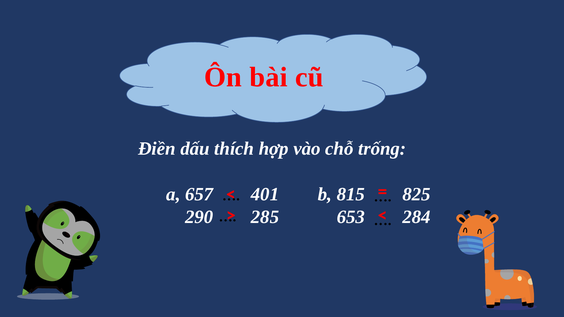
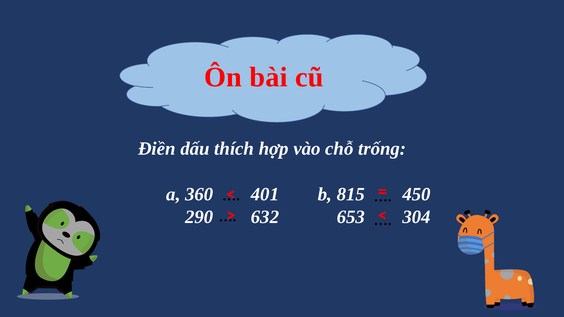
657: 657 -> 360
825: 825 -> 450
285: 285 -> 632
284: 284 -> 304
